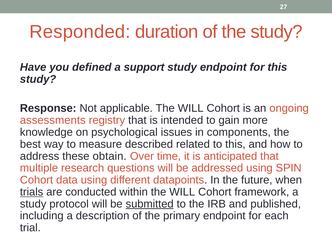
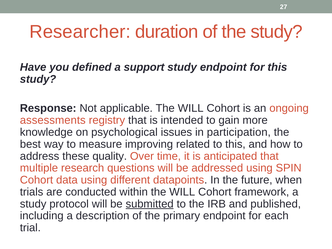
Responded: Responded -> Researcher
components: components -> participation
described: described -> improving
obtain: obtain -> quality
trials underline: present -> none
